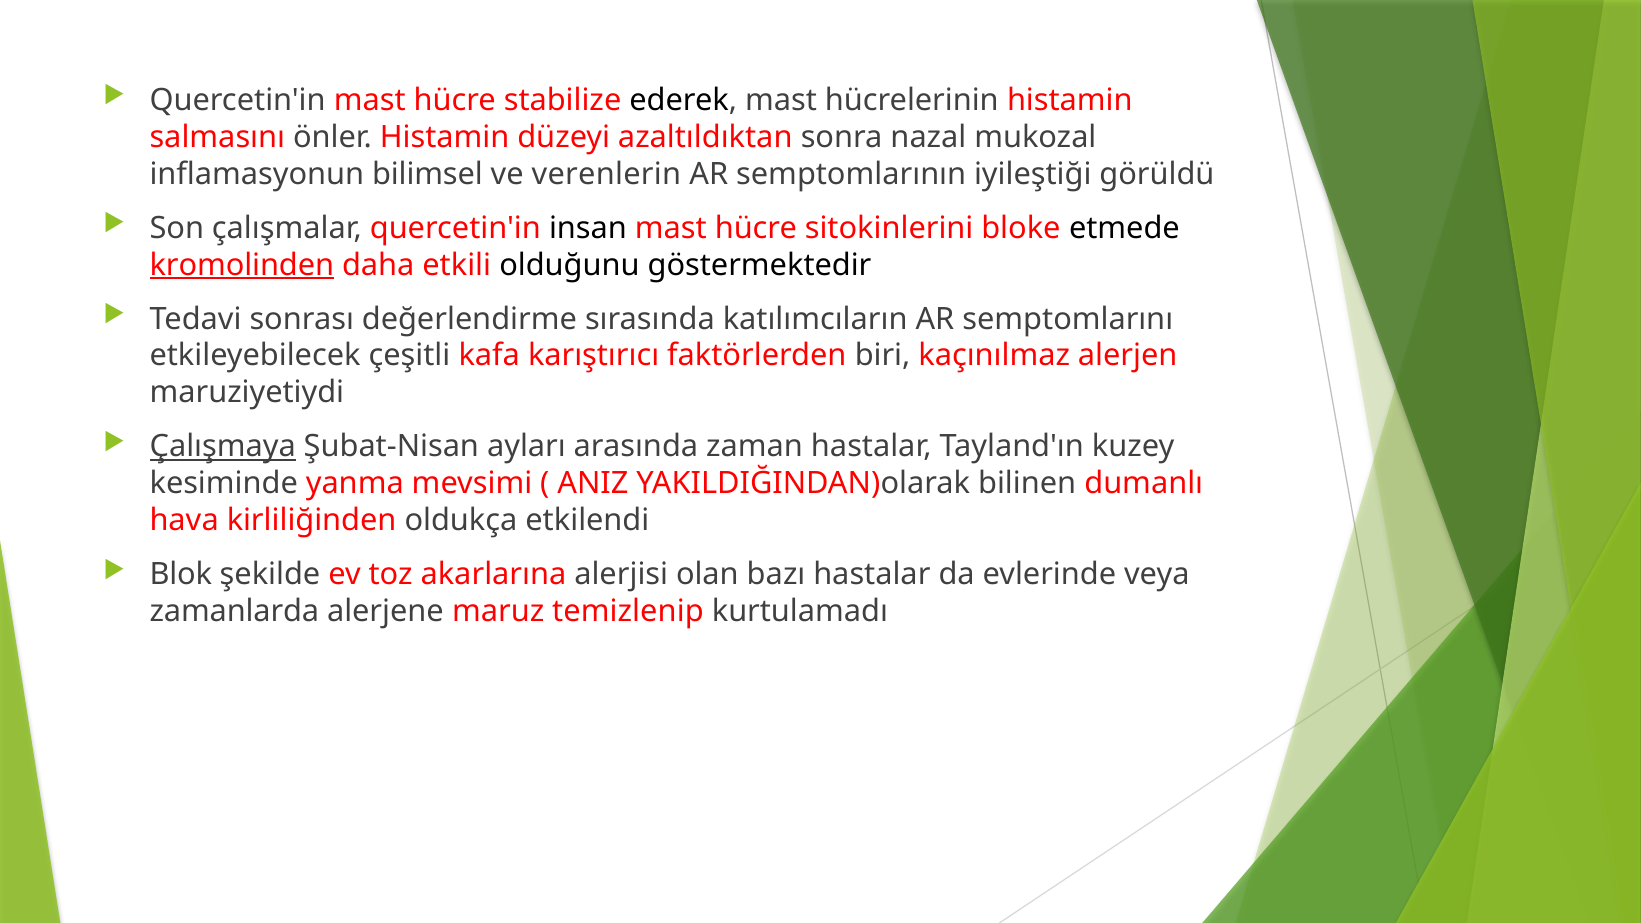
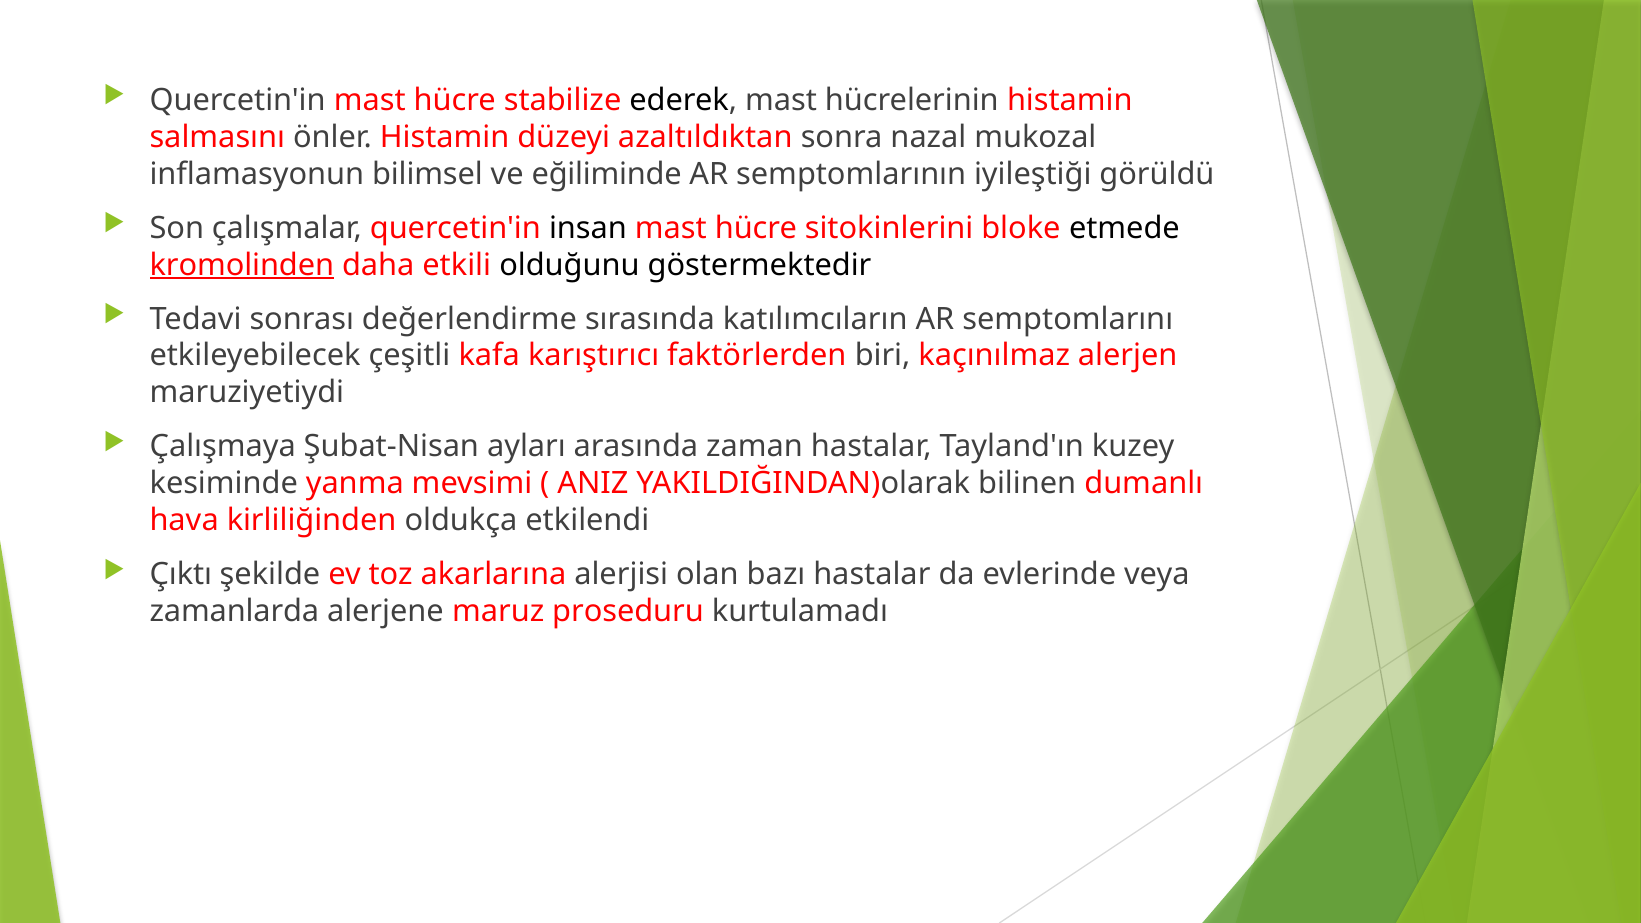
verenlerin: verenlerin -> eğiliminde
Çalışmaya underline: present -> none
Blok: Blok -> Çıktı
temizlenip: temizlenip -> proseduru
